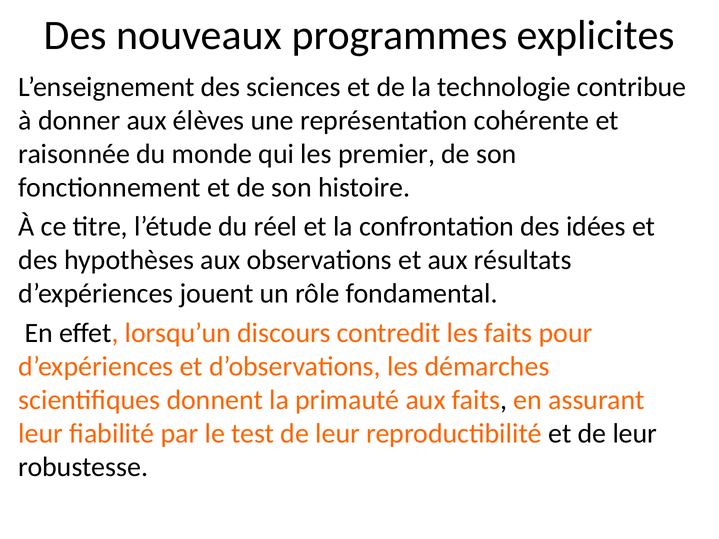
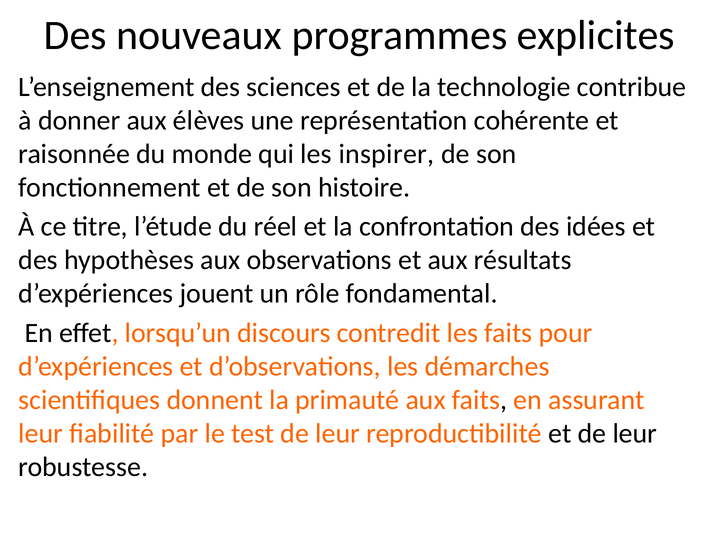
premier: premier -> inspirer
